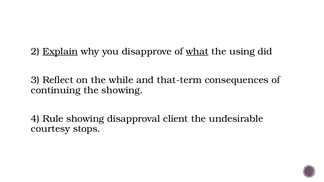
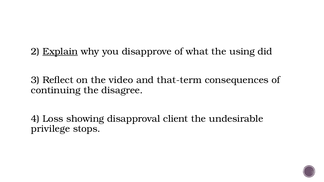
what underline: present -> none
while: while -> video
the showing: showing -> disagree
Rule: Rule -> Loss
courtesy: courtesy -> privilege
